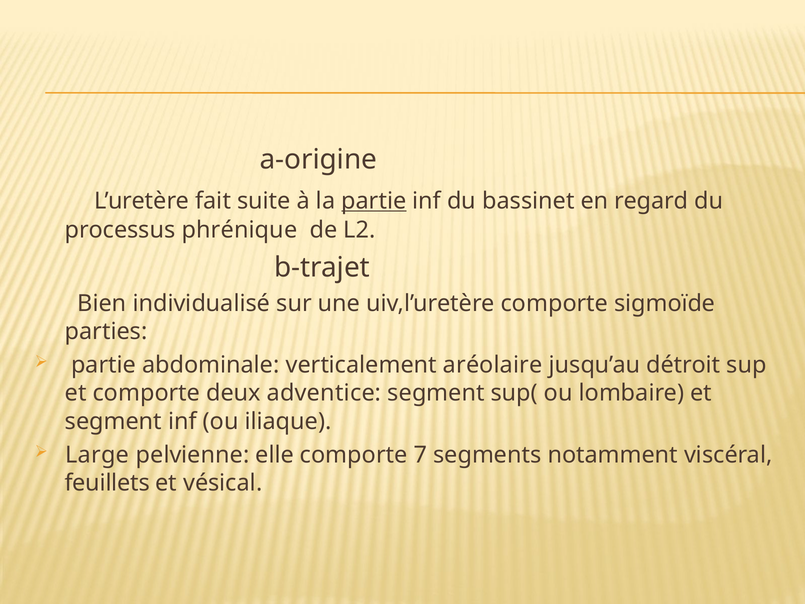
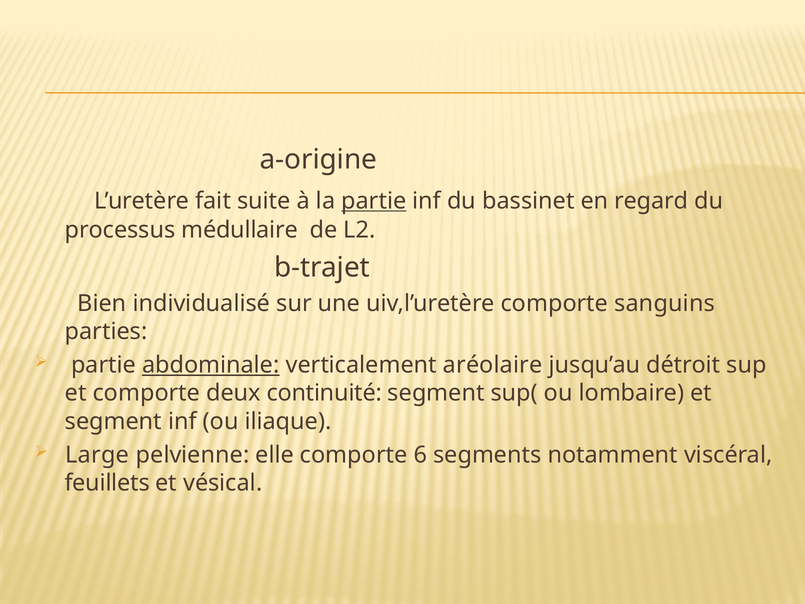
phrénique: phrénique -> médullaire
sigmoïde: sigmoïde -> sanguins
abdominale underline: none -> present
adventice: adventice -> continuité
7: 7 -> 6
